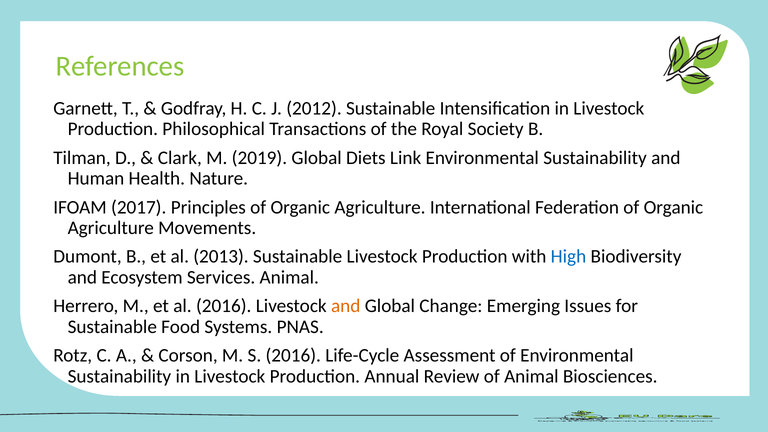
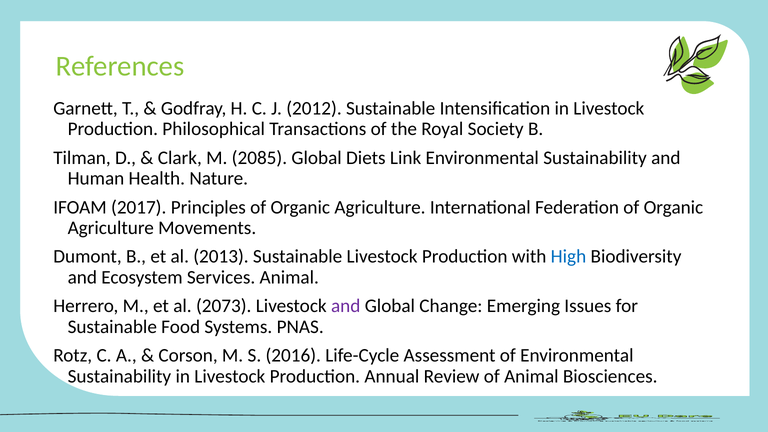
2019: 2019 -> 2085
al 2016: 2016 -> 2073
and at (346, 306) colour: orange -> purple
